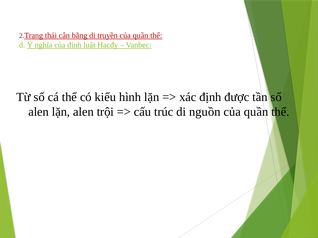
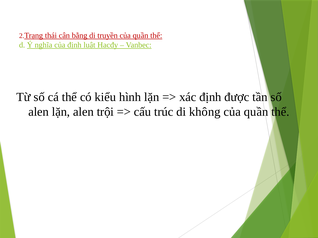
nguồn: nguồn -> không
